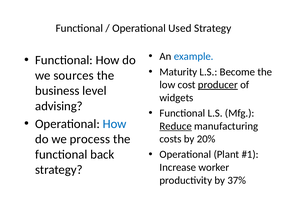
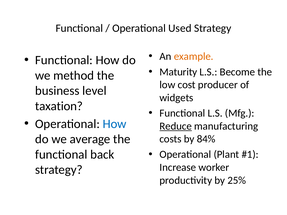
example colour: blue -> orange
sources: sources -> method
producer underline: present -> none
advising: advising -> taxation
process: process -> average
20%: 20% -> 84%
37%: 37% -> 25%
